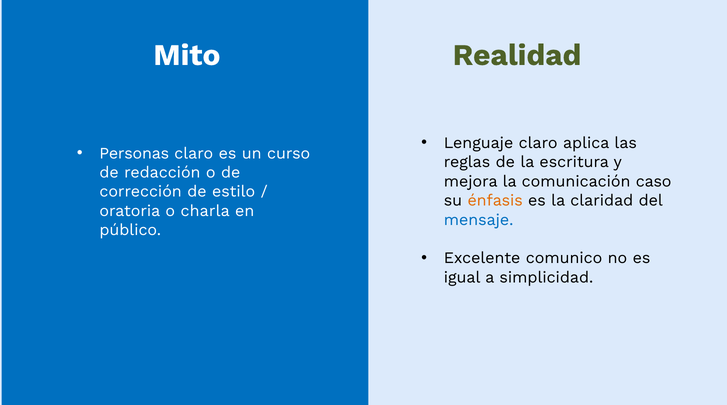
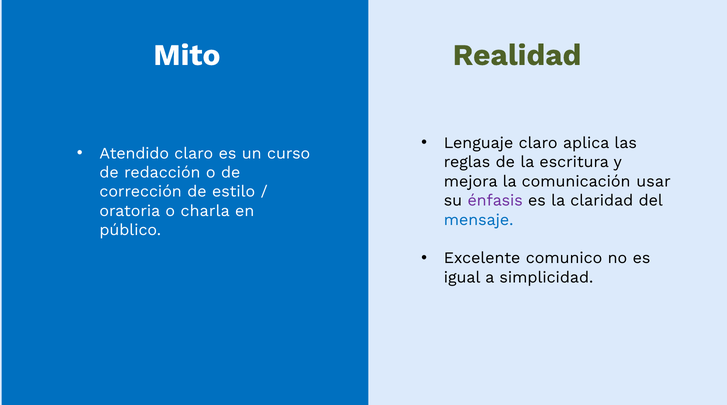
Personas: Personas -> Atendido
caso: caso -> usar
énfasis colour: orange -> purple
